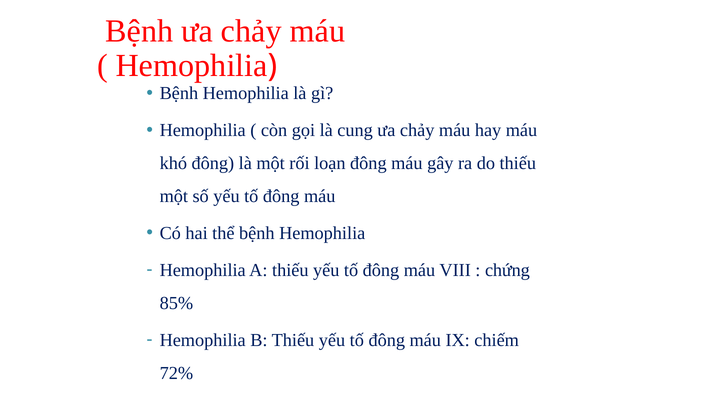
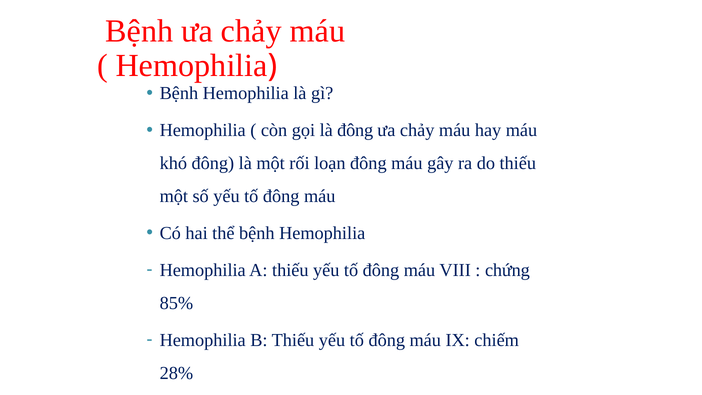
là cung: cung -> đông
72%: 72% -> 28%
